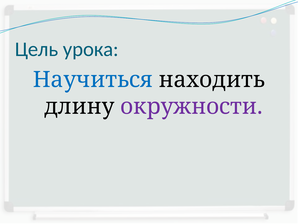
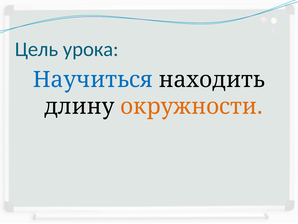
окружности colour: purple -> orange
